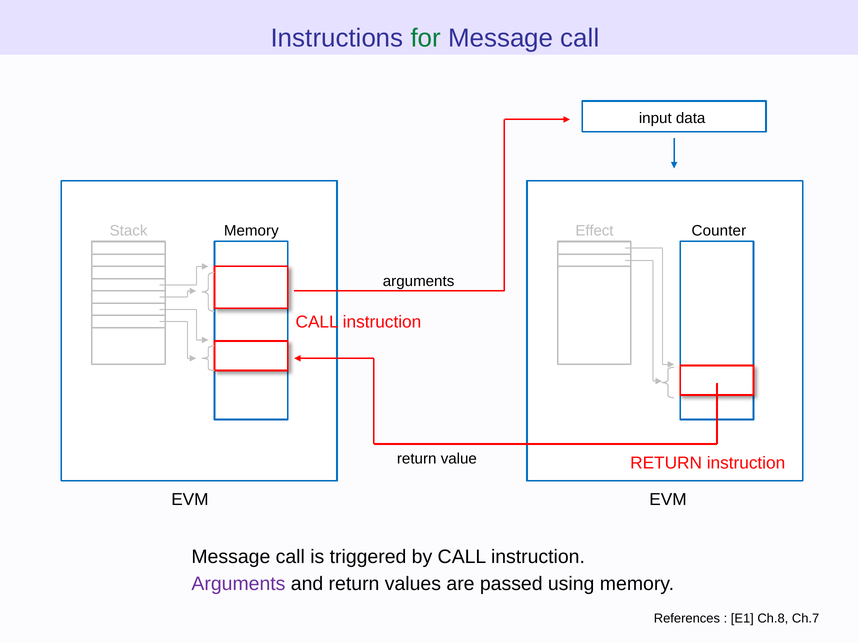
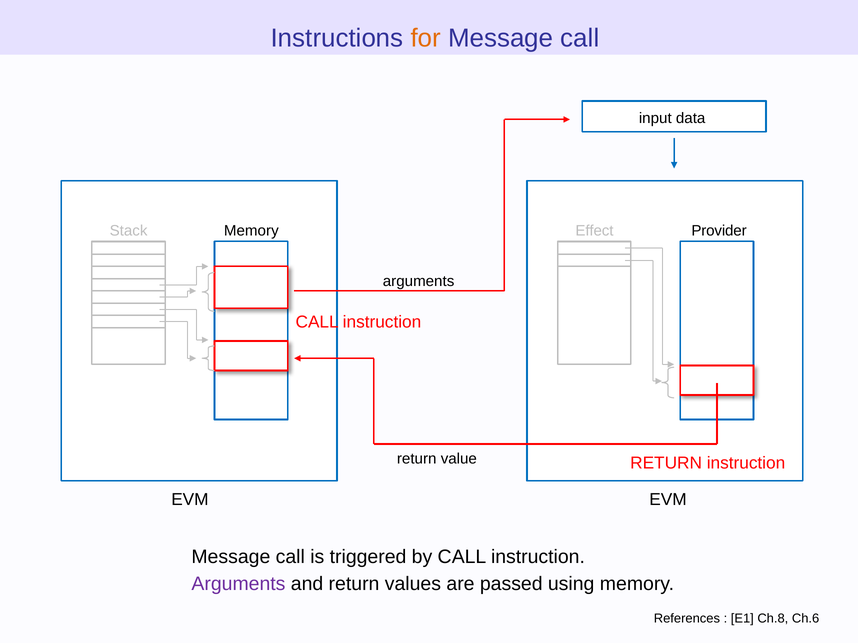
for colour: green -> orange
Counter: Counter -> Provider
Ch.7: Ch.7 -> Ch.6
